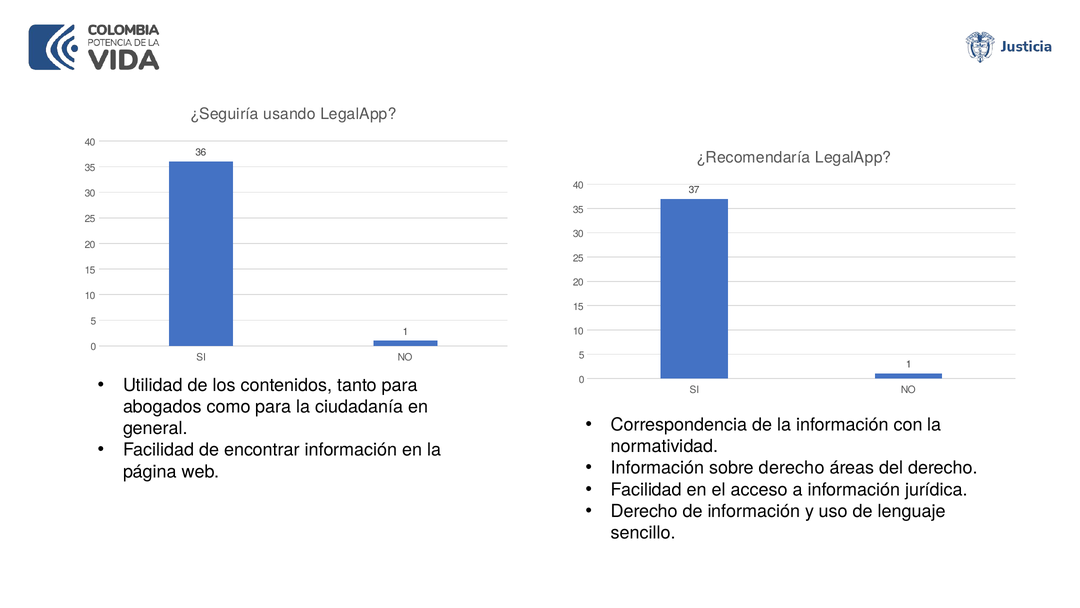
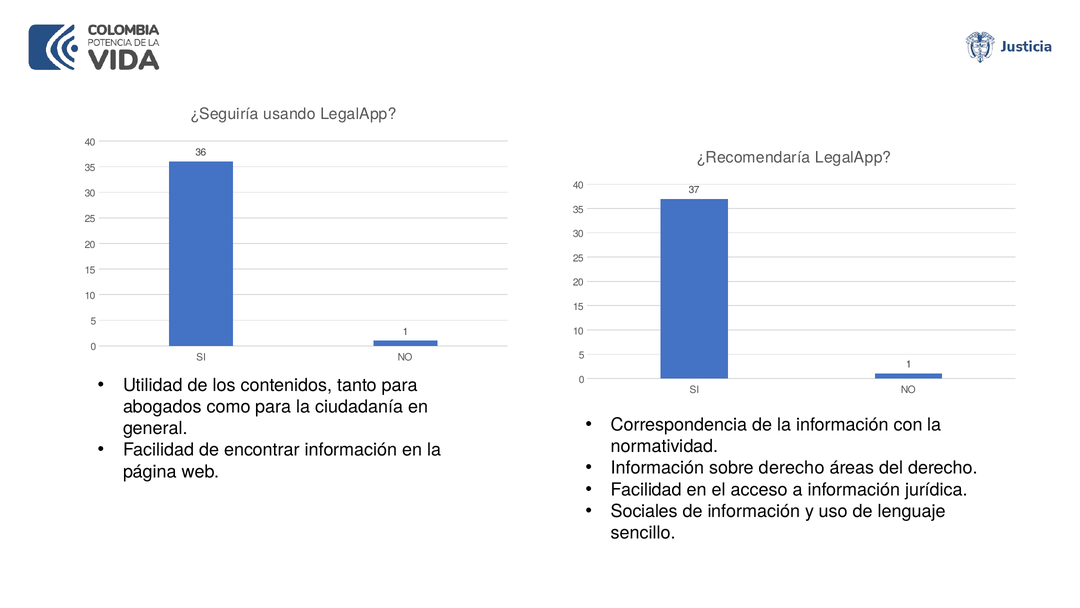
Derecho at (644, 511): Derecho -> Sociales
